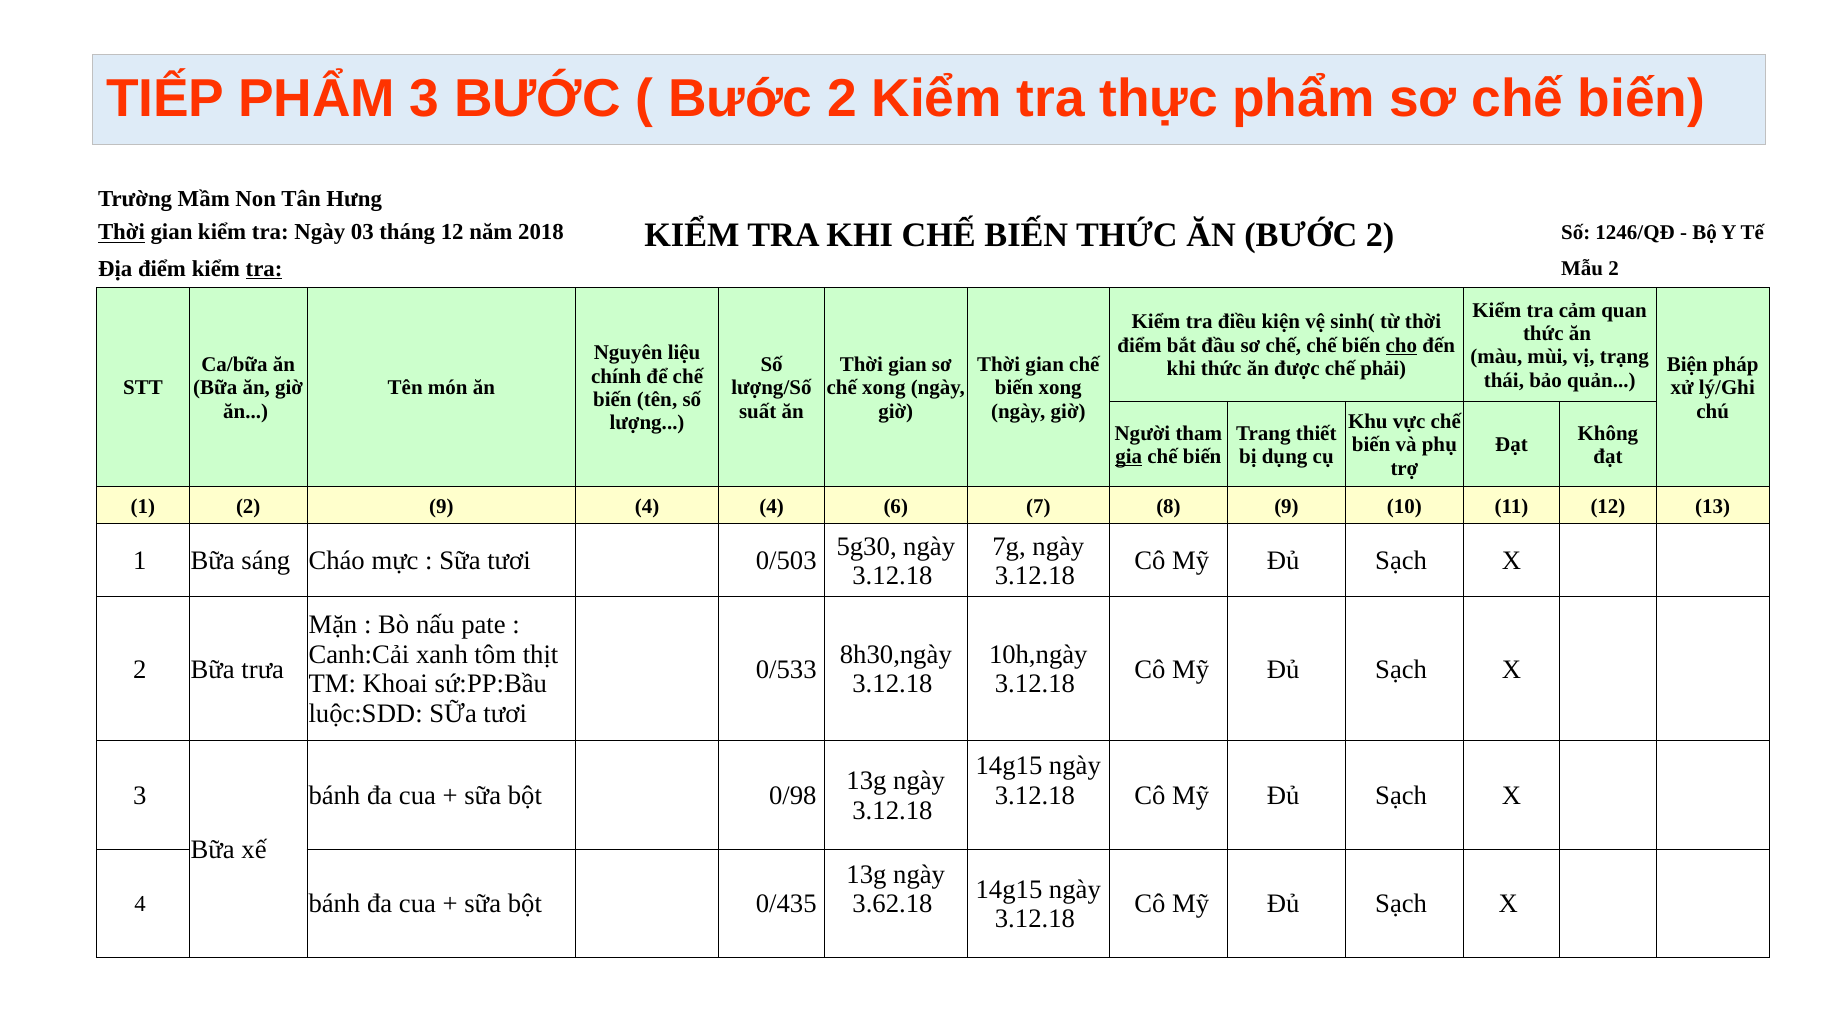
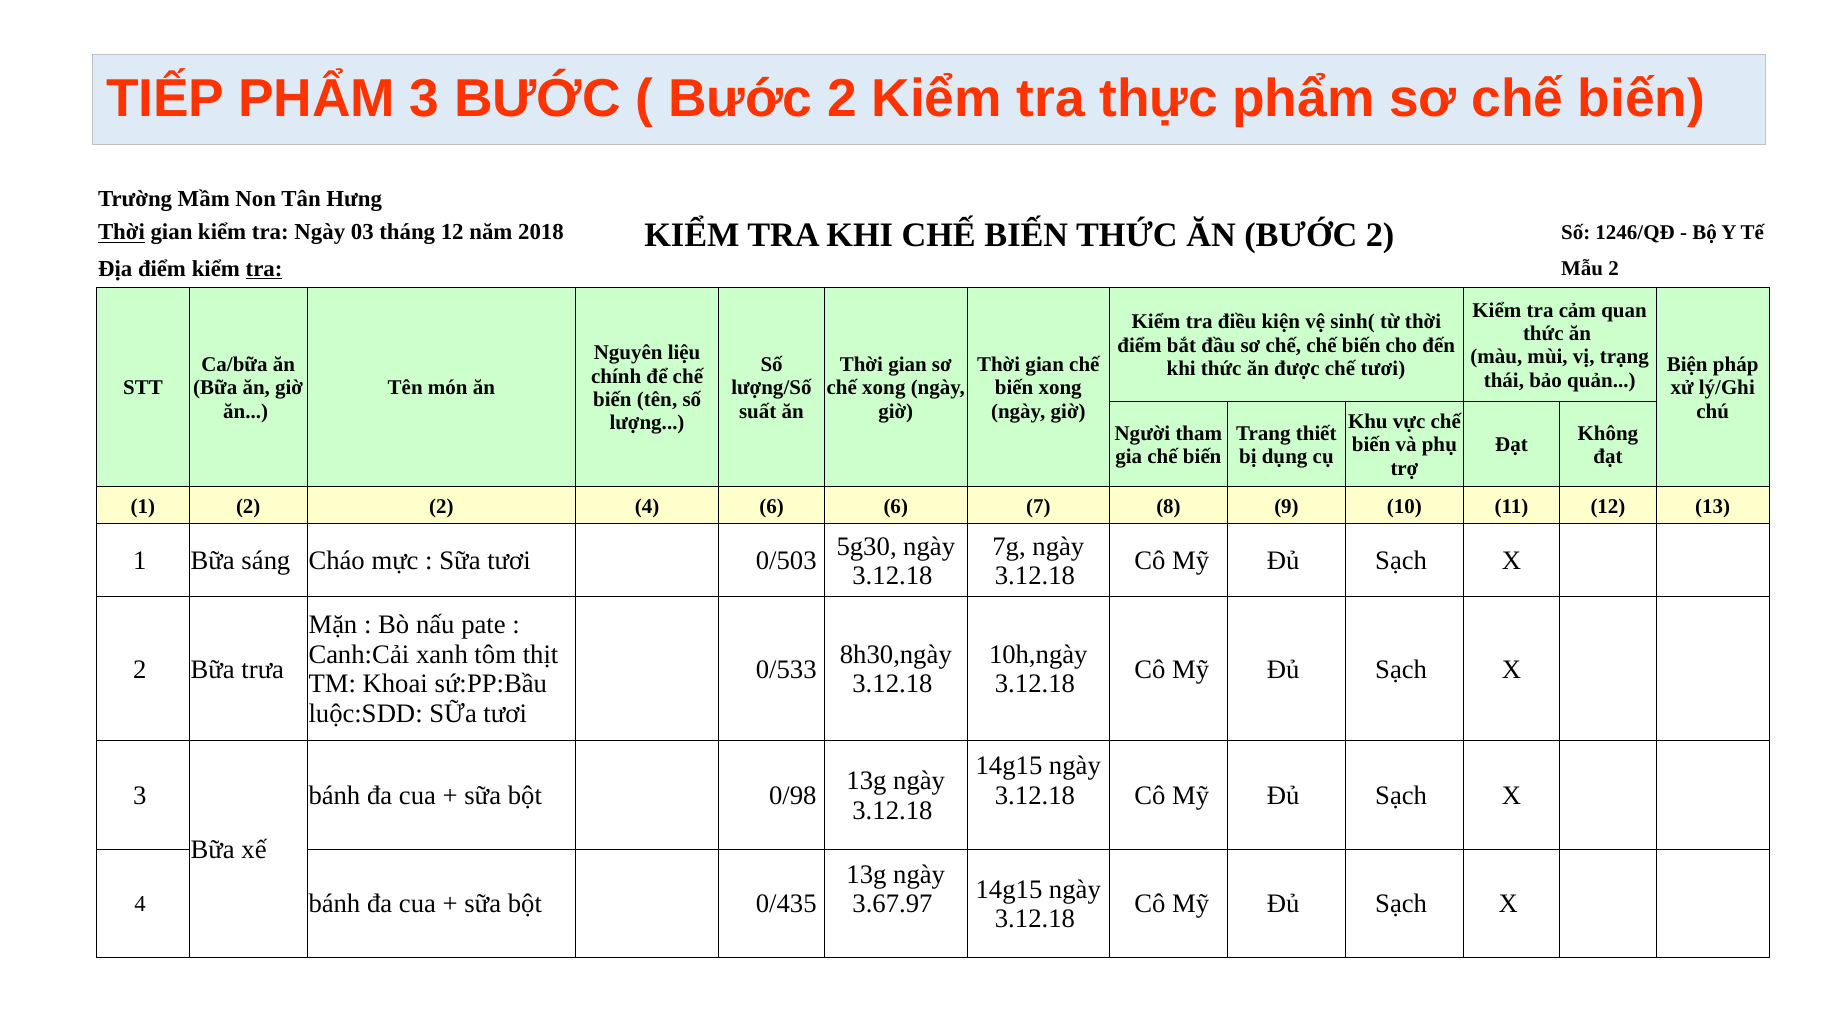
cho underline: present -> none
chế phải: phải -> tươi
gia underline: present -> none
2 9: 9 -> 2
4 4: 4 -> 6
3.62.18: 3.62.18 -> 3.67.97
